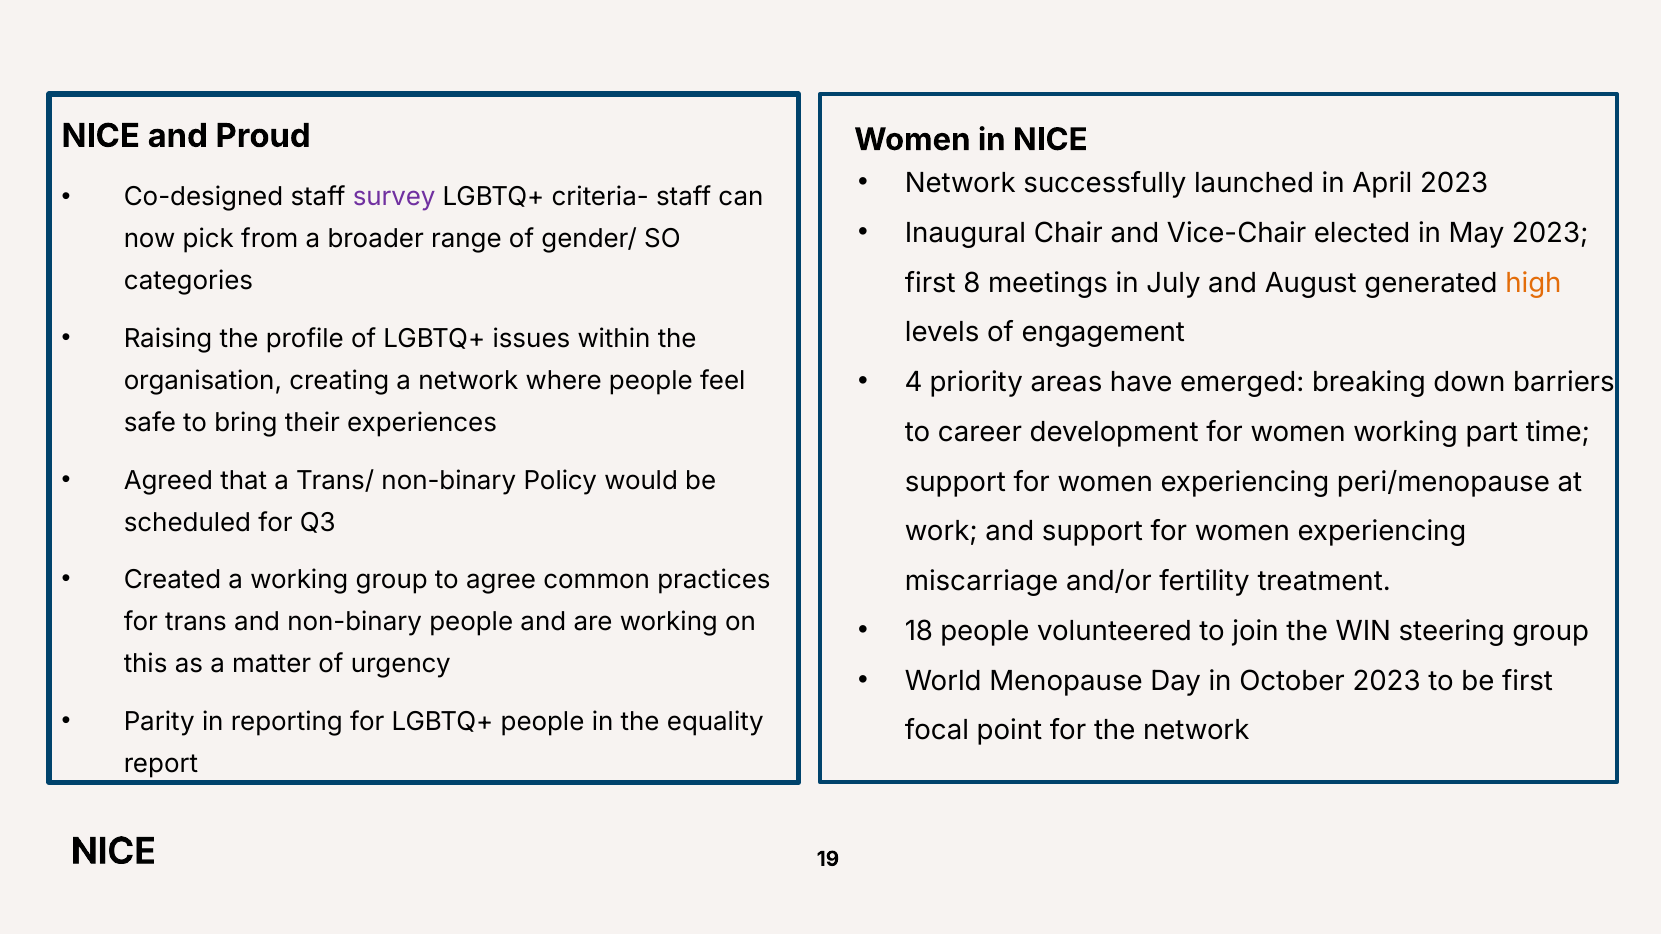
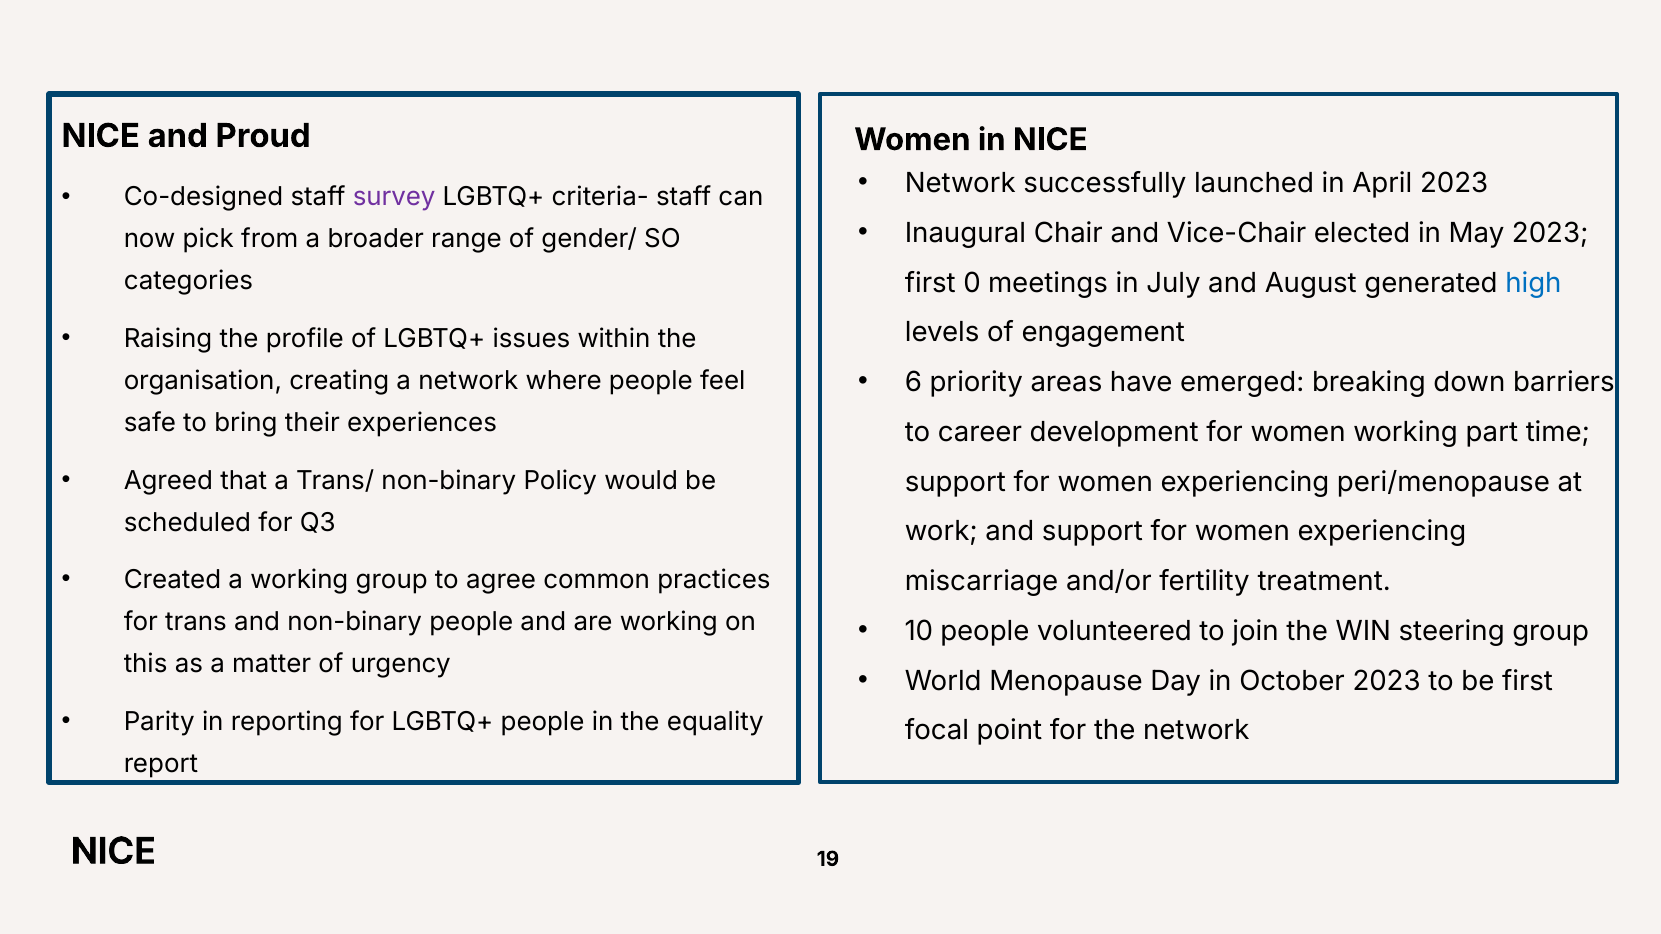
8: 8 -> 0
high colour: orange -> blue
4: 4 -> 6
18: 18 -> 10
